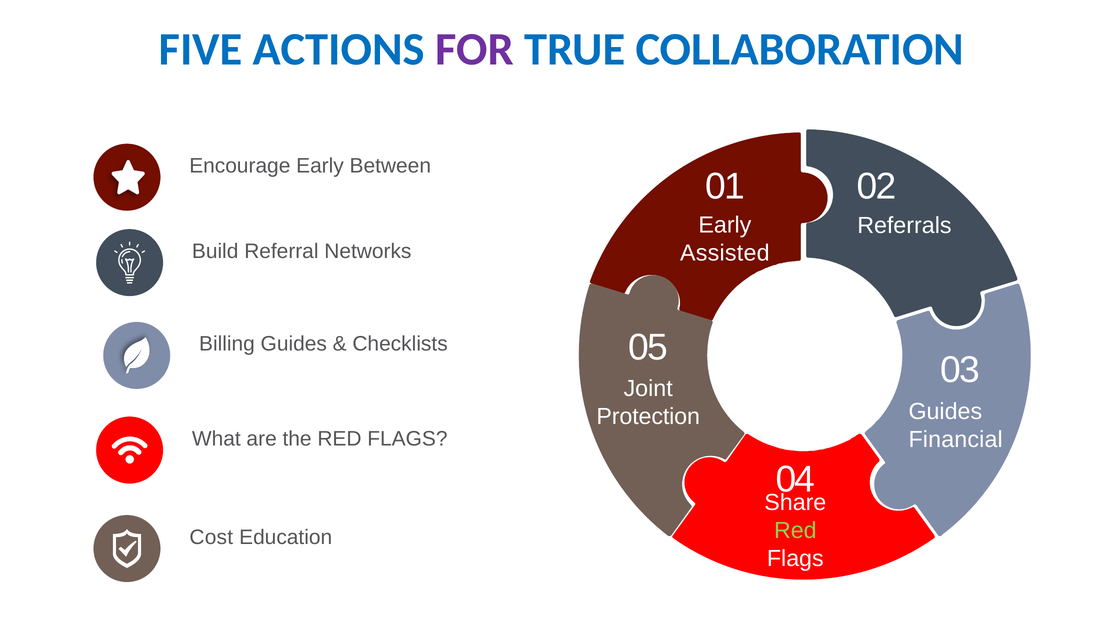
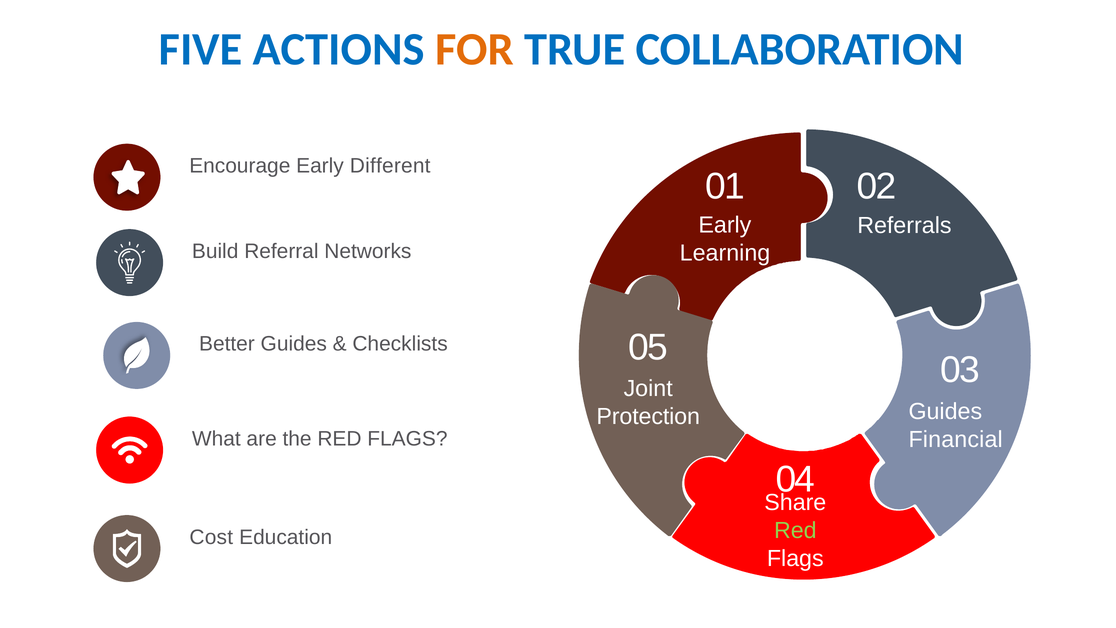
FOR colour: purple -> orange
Between: Between -> Different
Assisted: Assisted -> Learning
Billing: Billing -> Better
